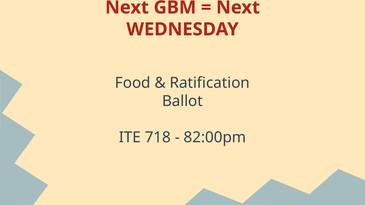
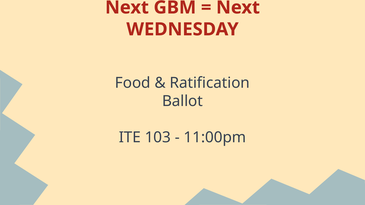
718: 718 -> 103
82:00pm: 82:00pm -> 11:00pm
